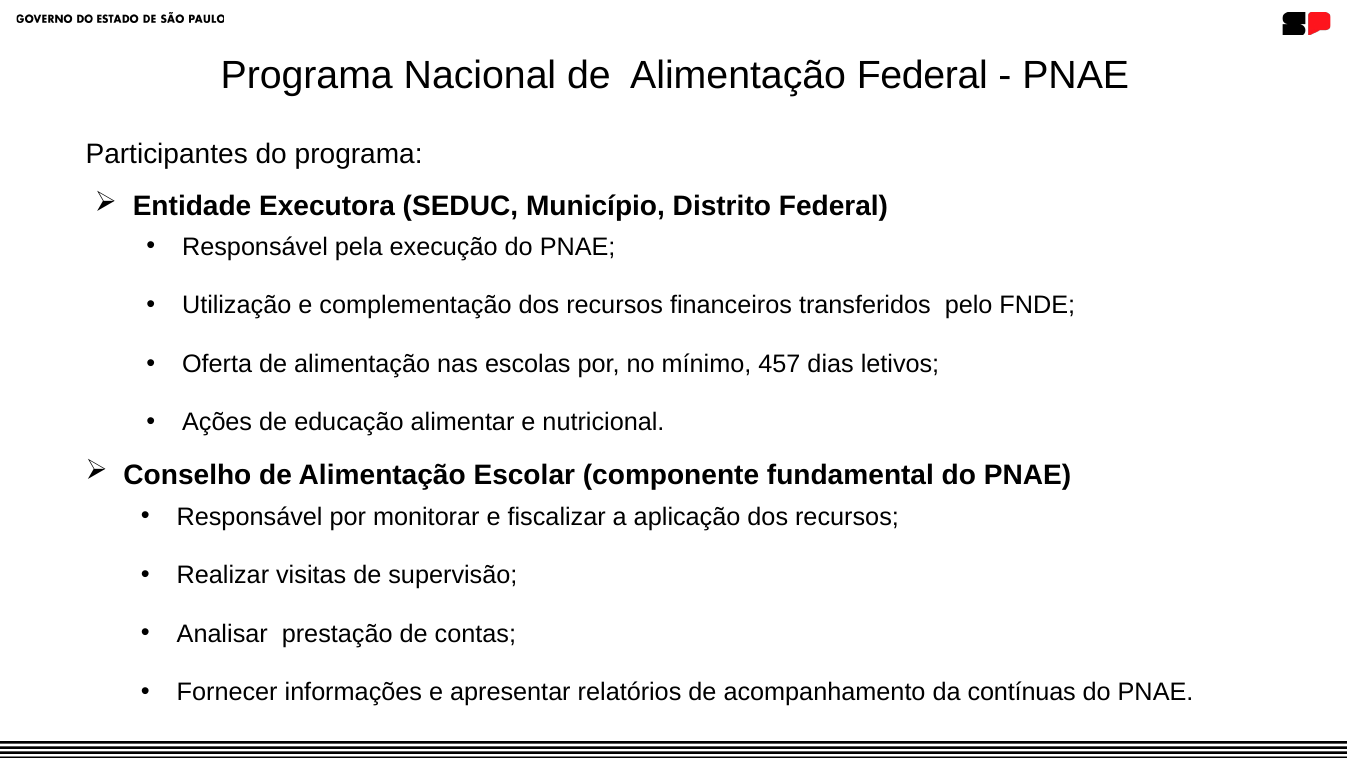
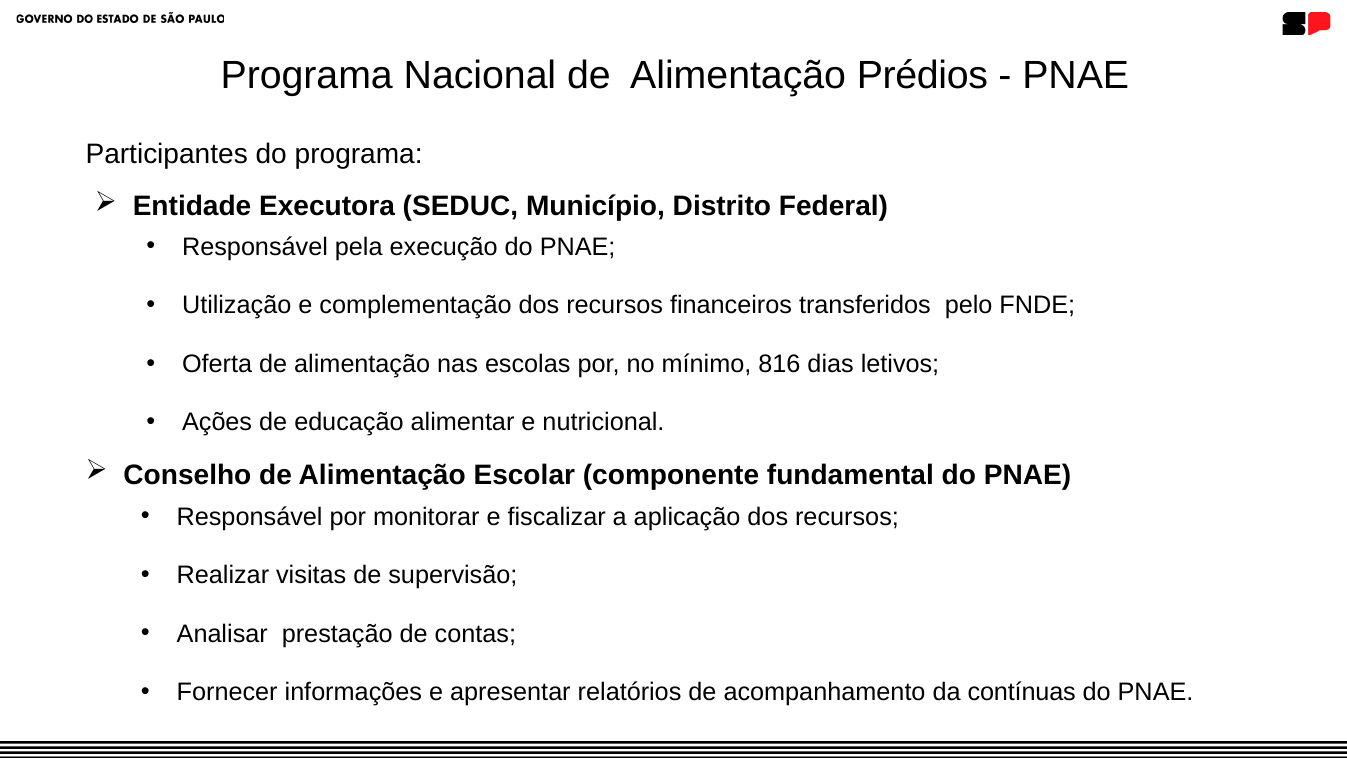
Alimentação Federal: Federal -> Prédios
457: 457 -> 816
